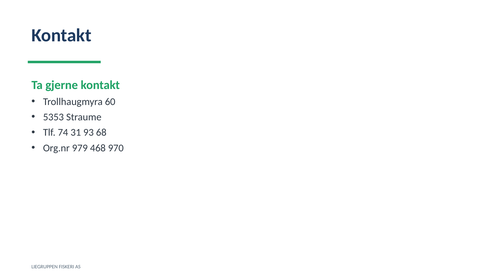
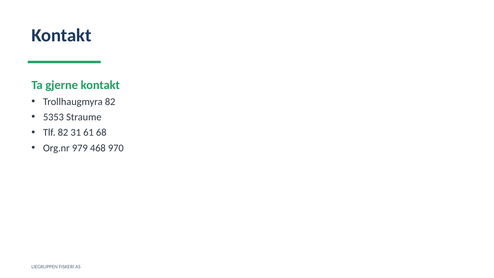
Trollhaugmyra 60: 60 -> 82
Tlf 74: 74 -> 82
93: 93 -> 61
